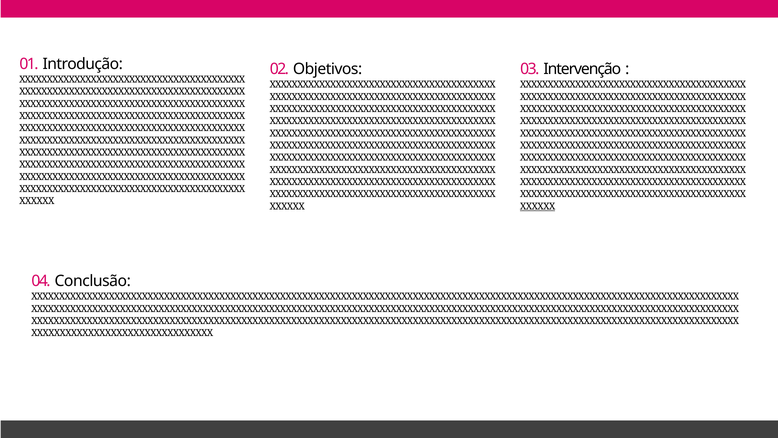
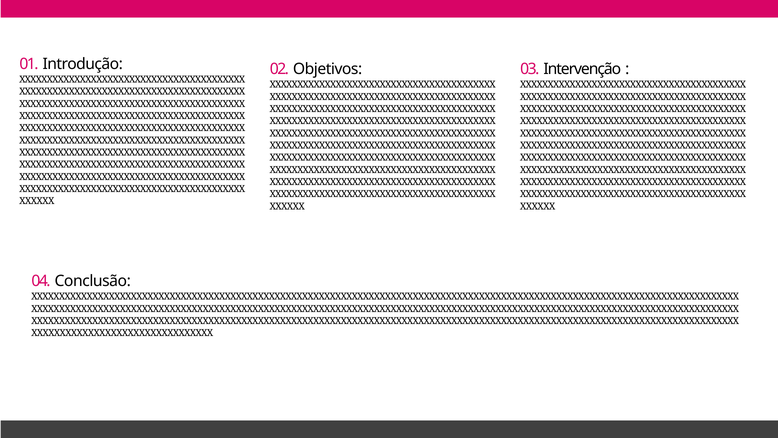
XXXXXX at (538, 206) underline: present -> none
